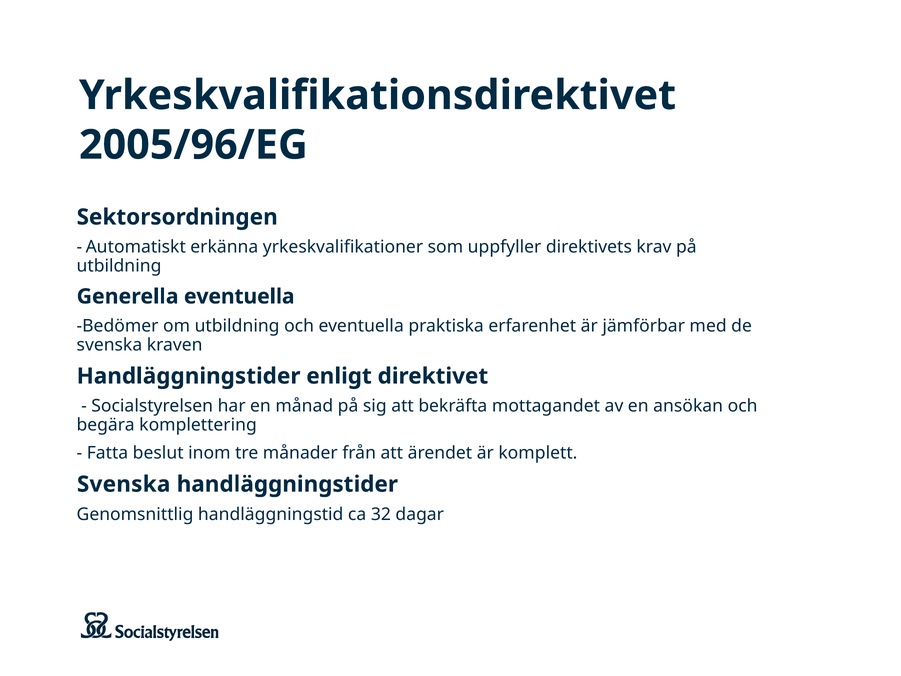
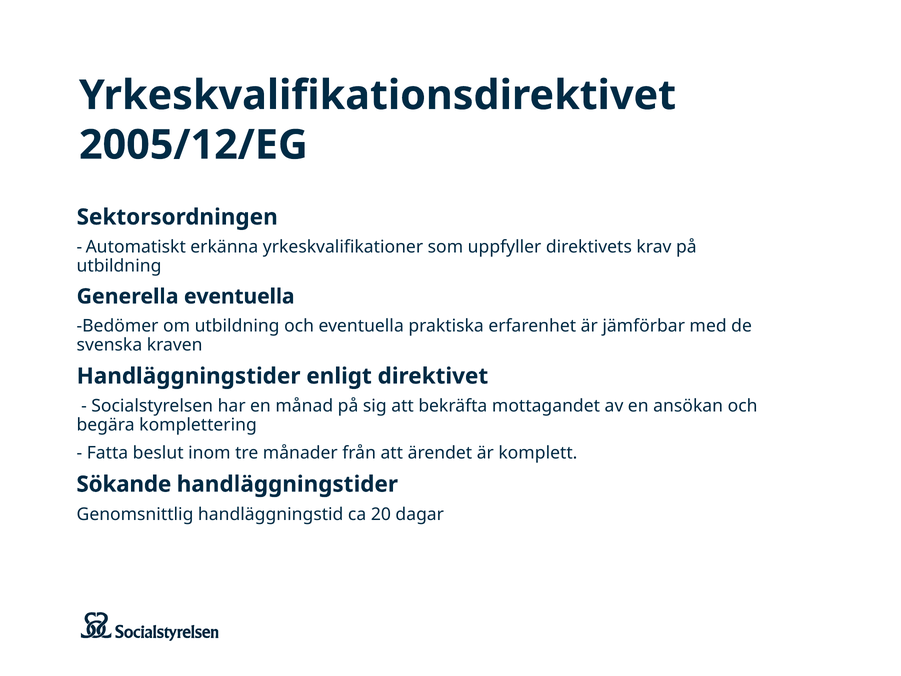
2005/96/EG: 2005/96/EG -> 2005/12/EG
Svenska at (124, 484): Svenska -> Sökande
32: 32 -> 20
